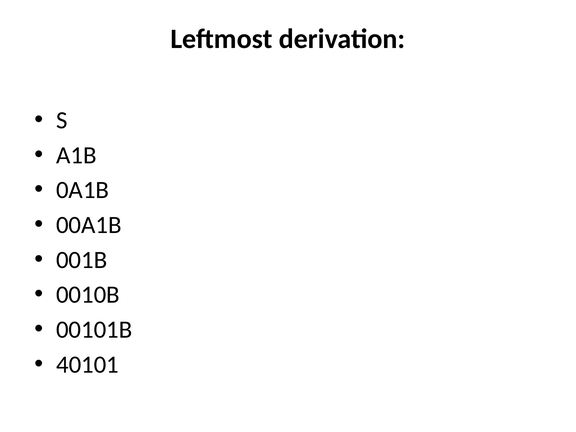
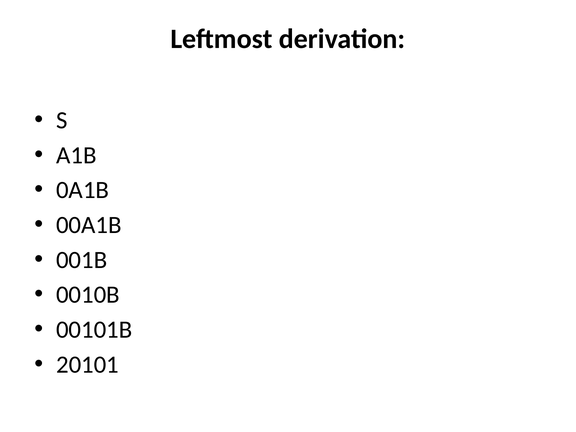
40101: 40101 -> 20101
